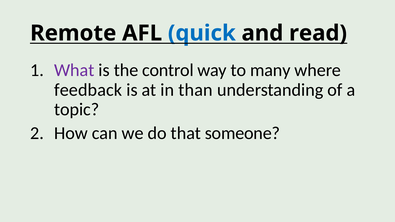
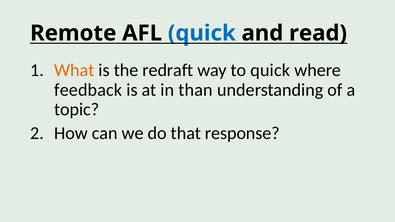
What colour: purple -> orange
control: control -> redraft
to many: many -> quick
someone: someone -> response
